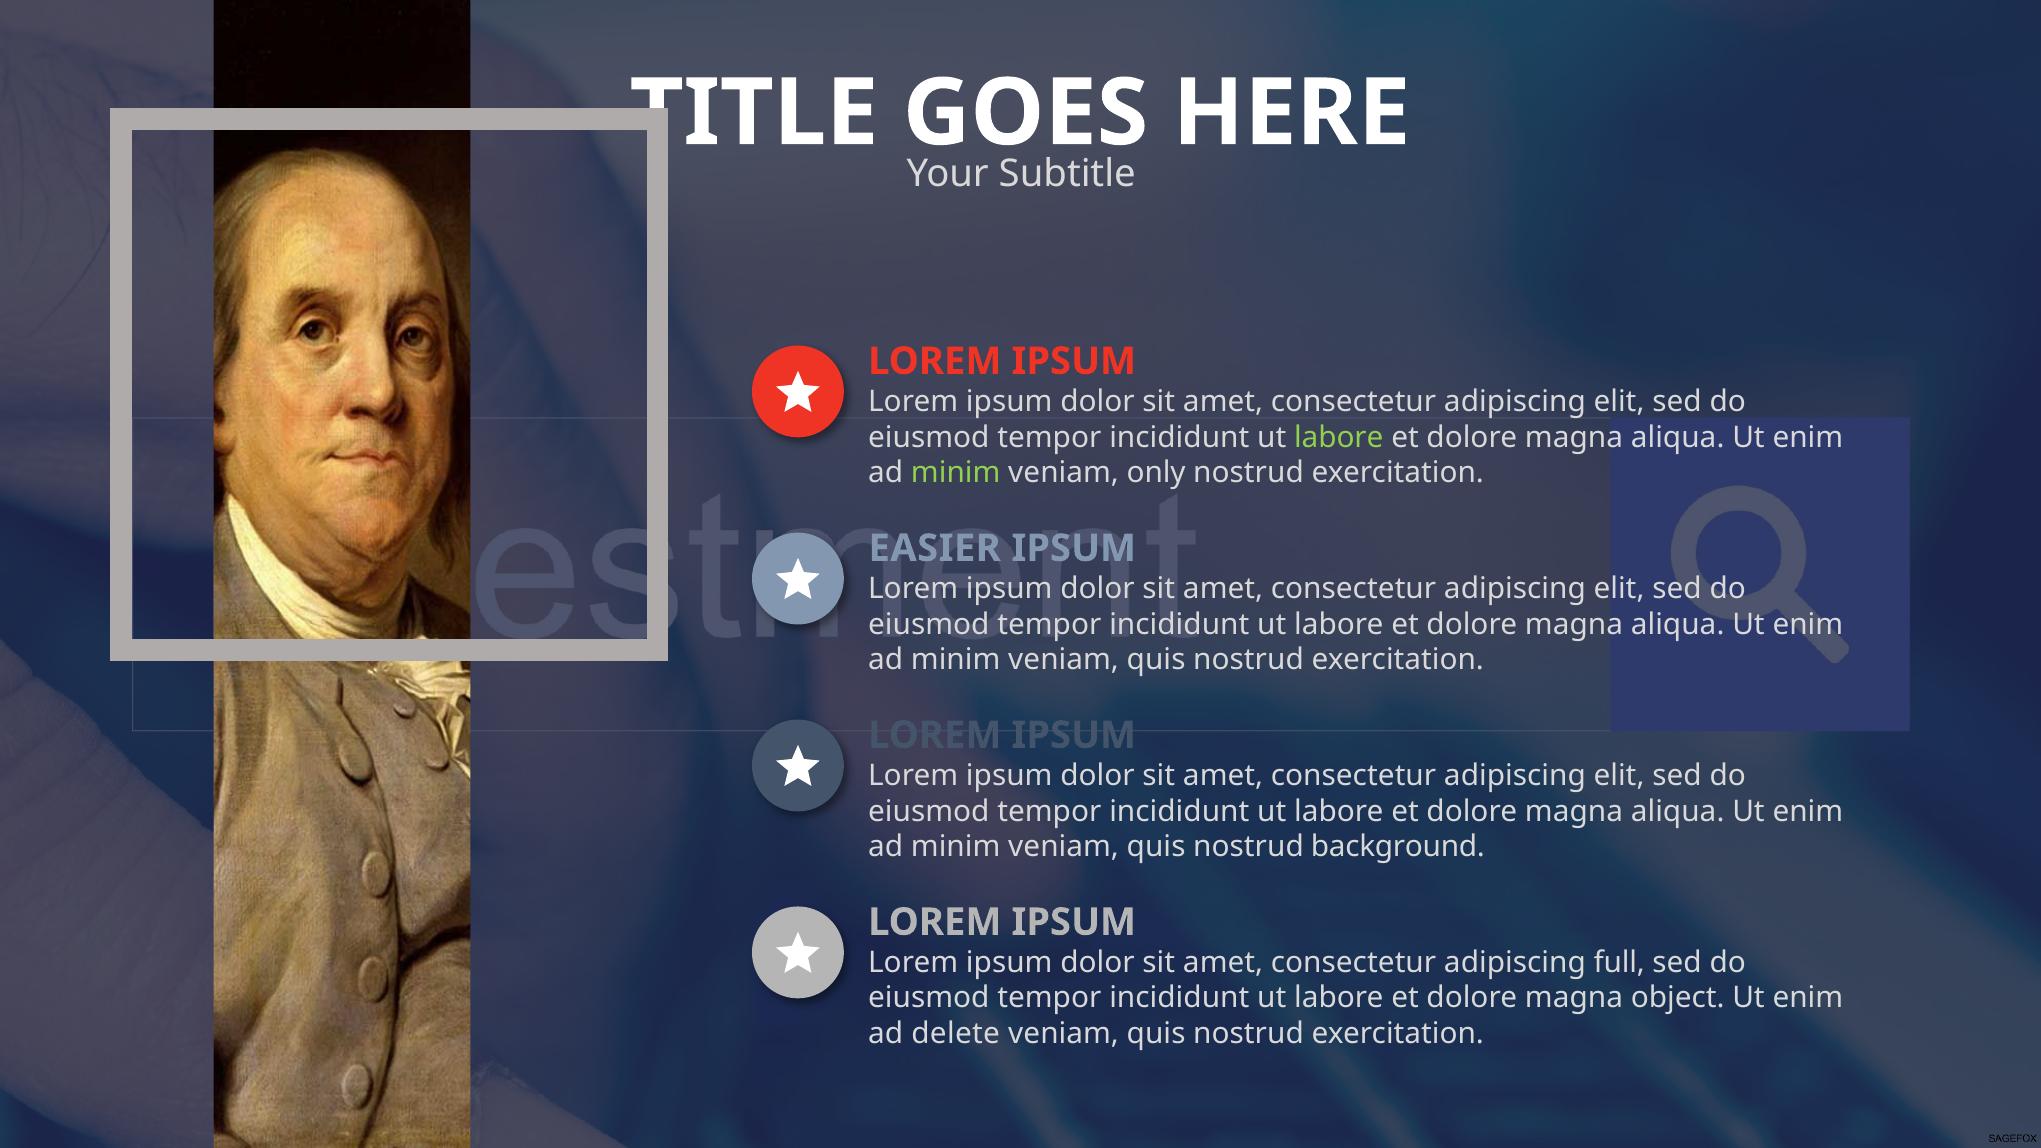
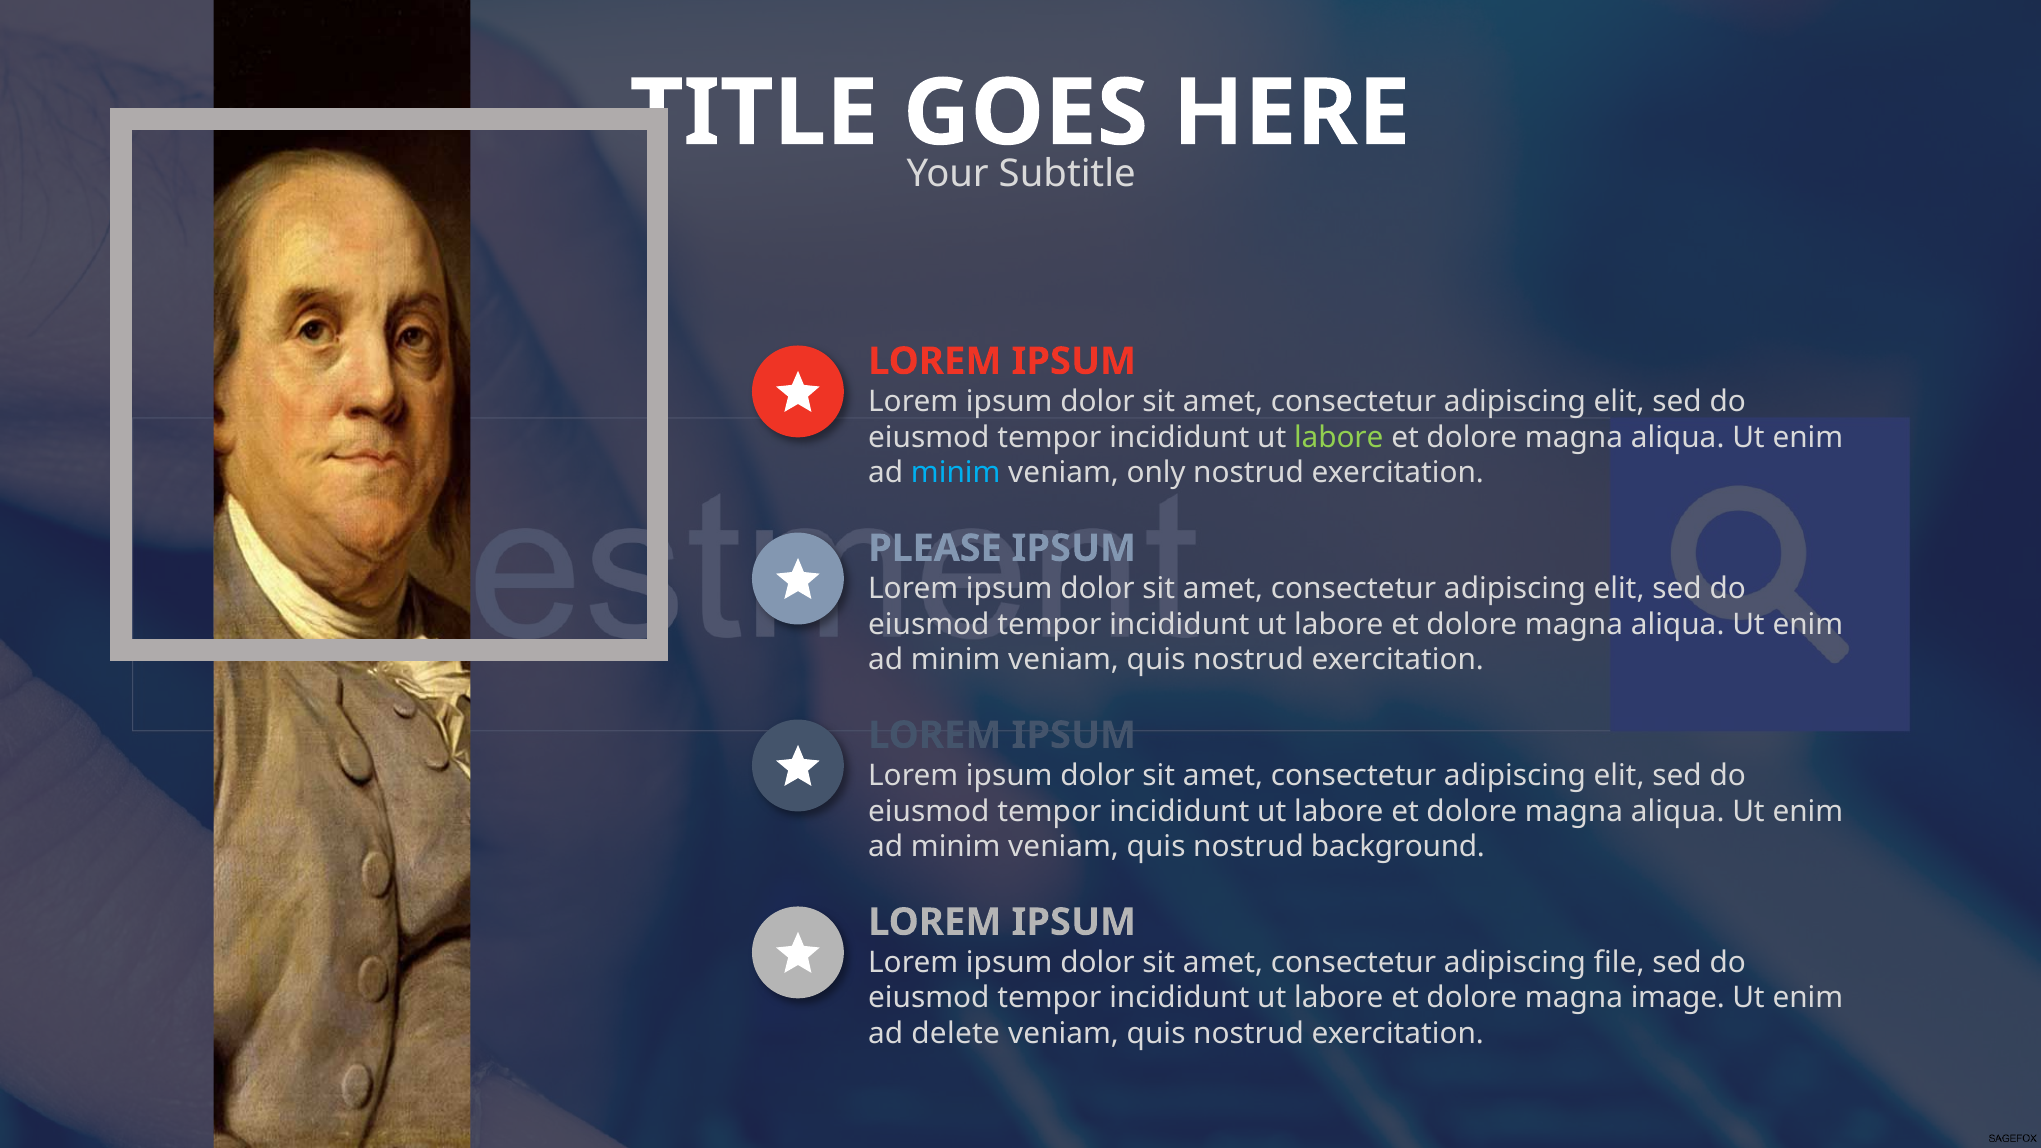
minim at (956, 473) colour: light green -> light blue
EASIER: EASIER -> PLEASE
full: full -> file
object: object -> image
